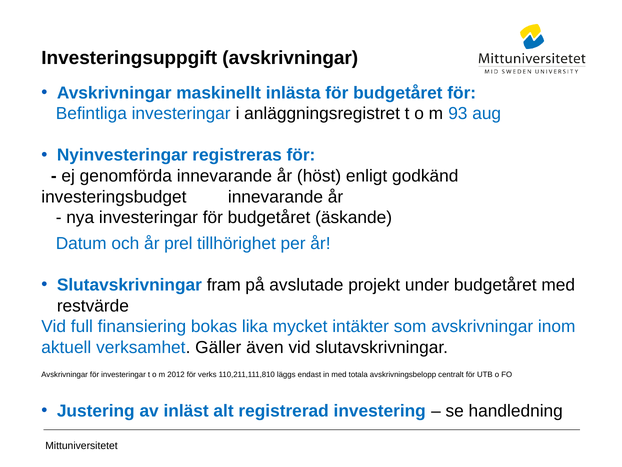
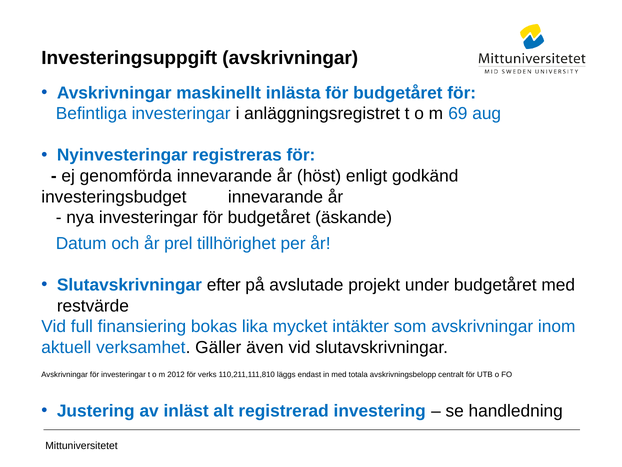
93: 93 -> 69
fram: fram -> efter
